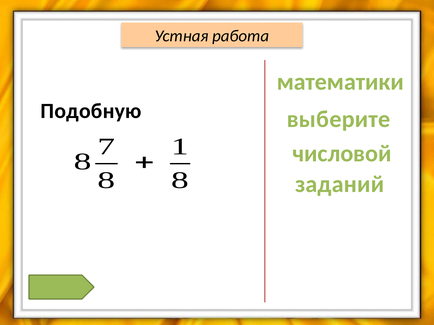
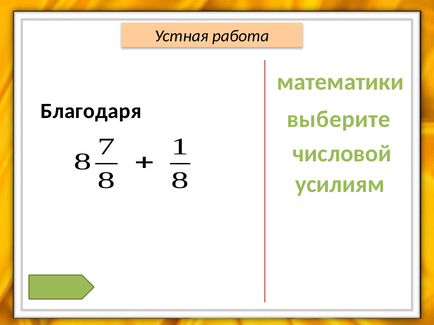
Подобную: Подобную -> Благодаря
заданий: заданий -> усилиям
